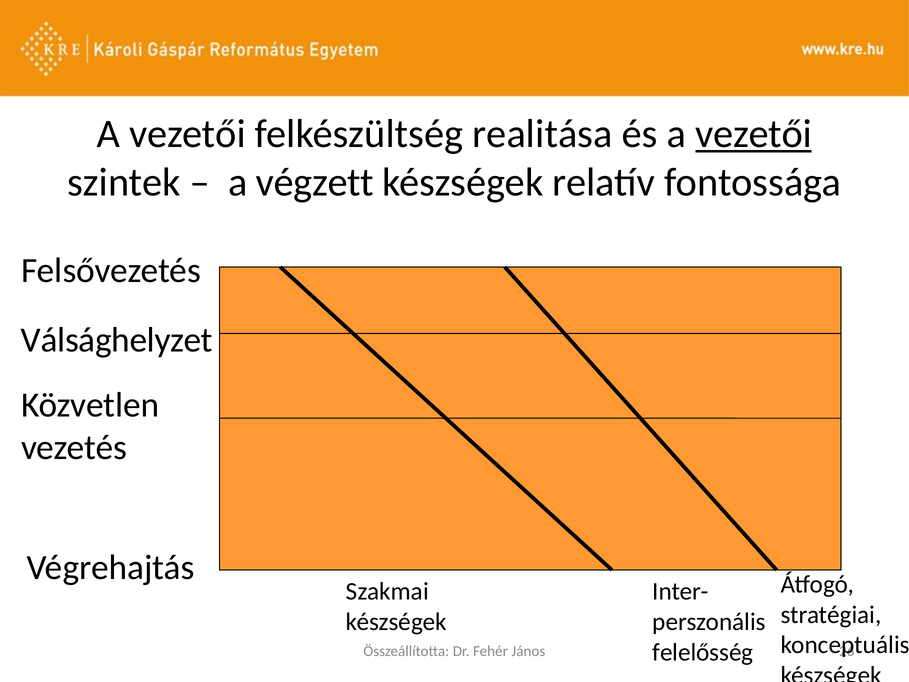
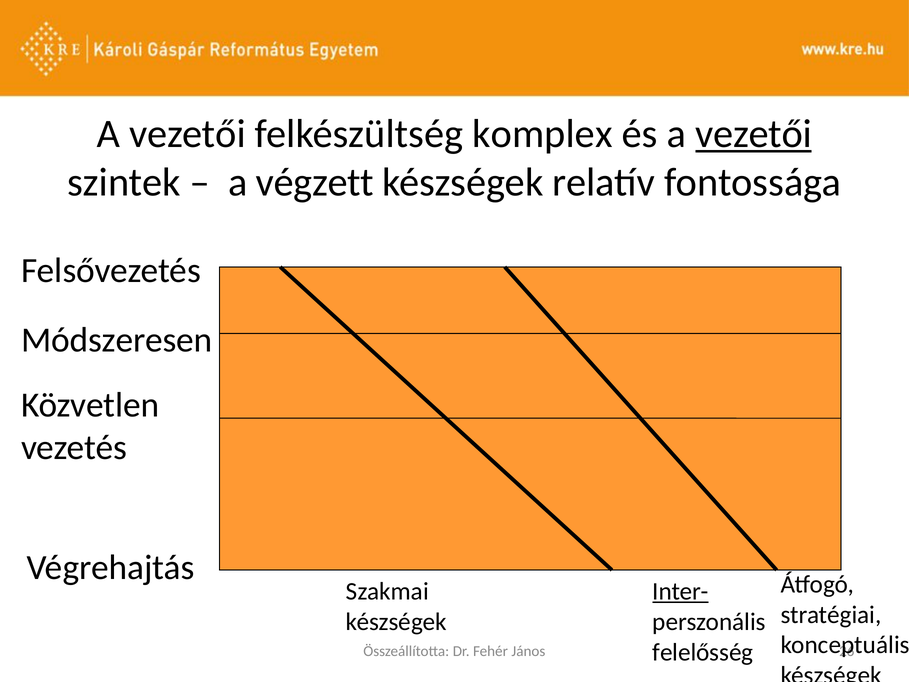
realitása: realitása -> komplex
Válsághelyzet: Válsághelyzet -> Módszeresen
Inter- underline: none -> present
